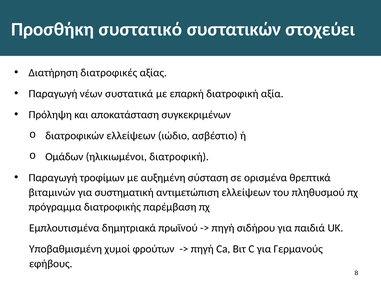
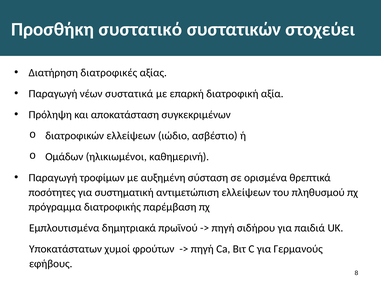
ηλικιωμένοι διατροφική: διατροφική -> καθημερινή
βιταμινών: βιταμινών -> ποσότητες
Υποβαθμισμένη: Υποβαθμισμένη -> Υποκατάστατων
